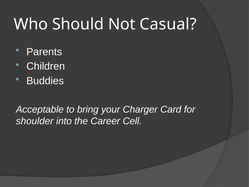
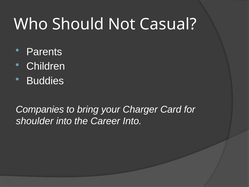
Acceptable: Acceptable -> Companies
Career Cell: Cell -> Into
